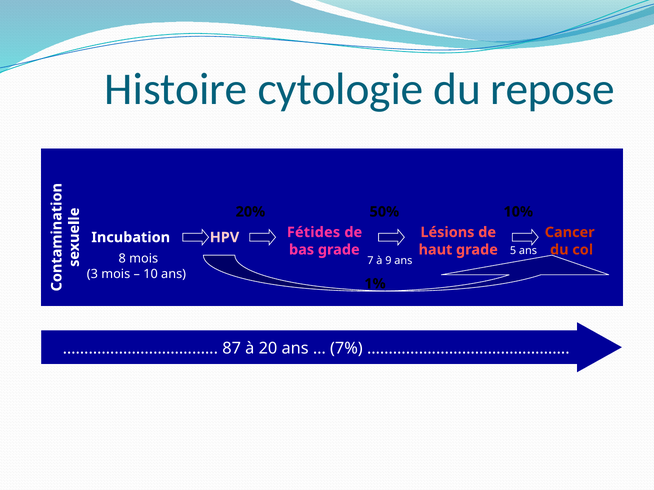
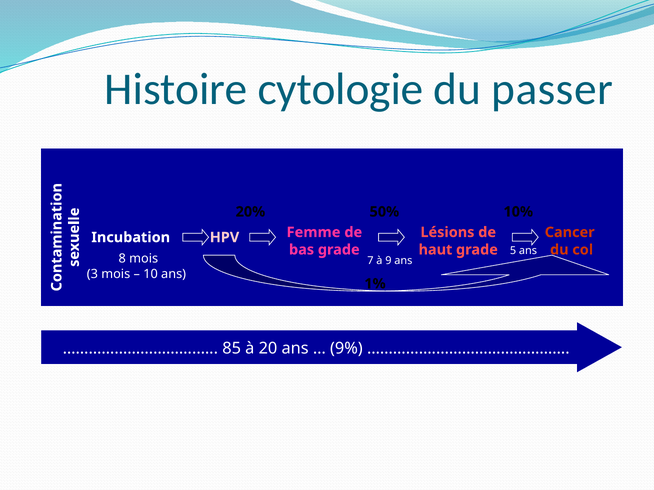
repose: repose -> passer
Fétides: Fétides -> Femme
87: 87 -> 85
7%: 7% -> 9%
